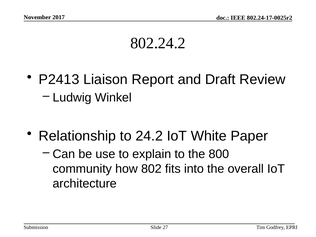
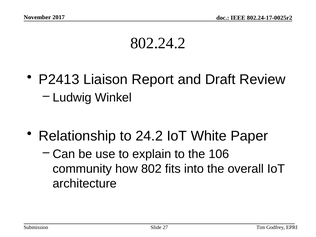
800: 800 -> 106
